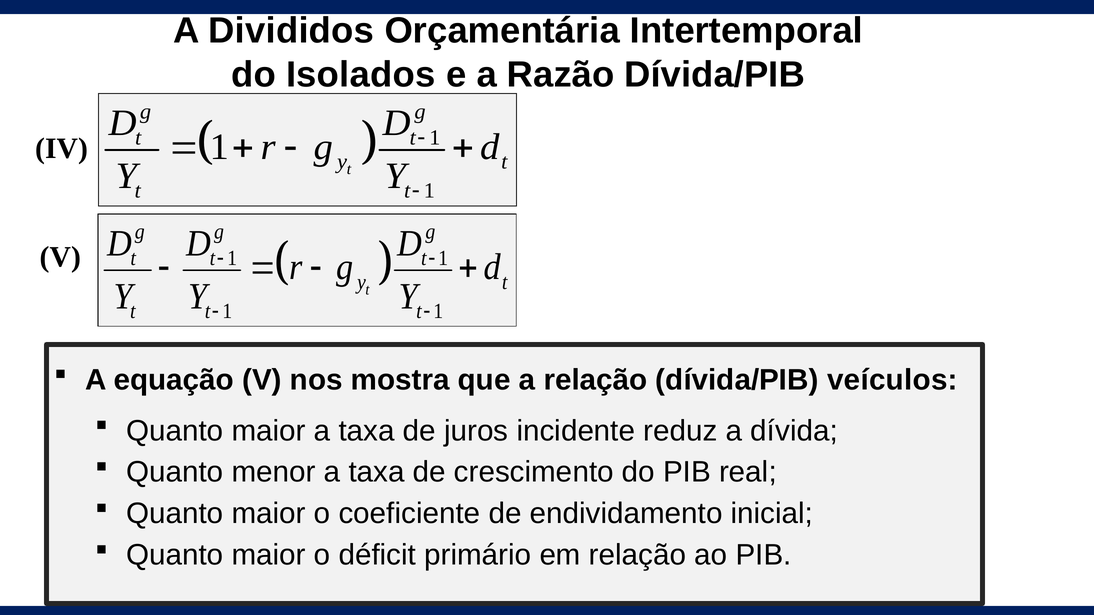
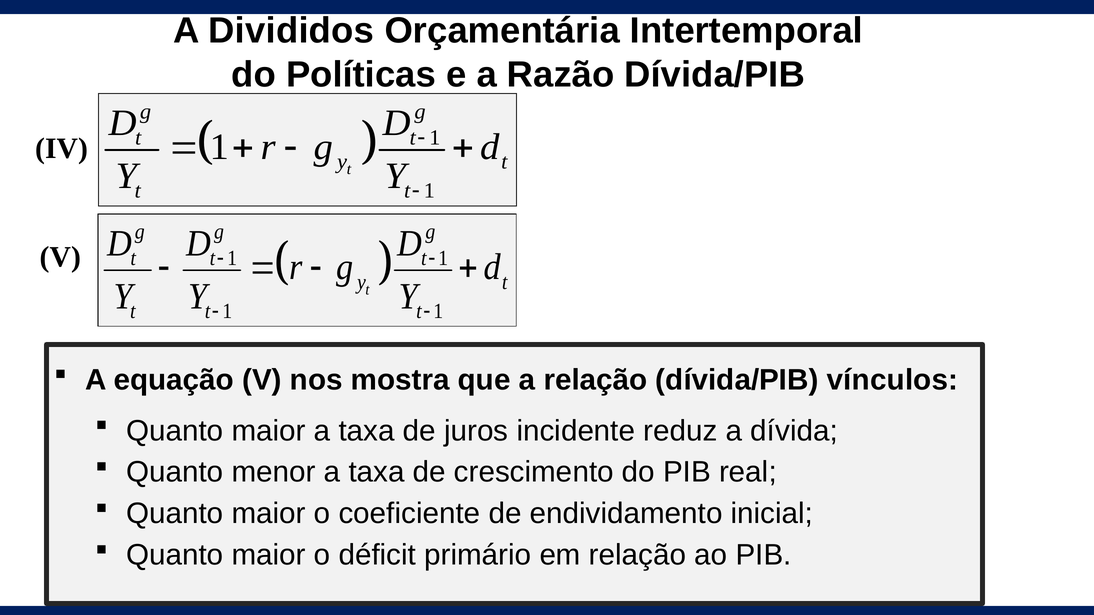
Isolados: Isolados -> Políticas
veículos: veículos -> vínculos
